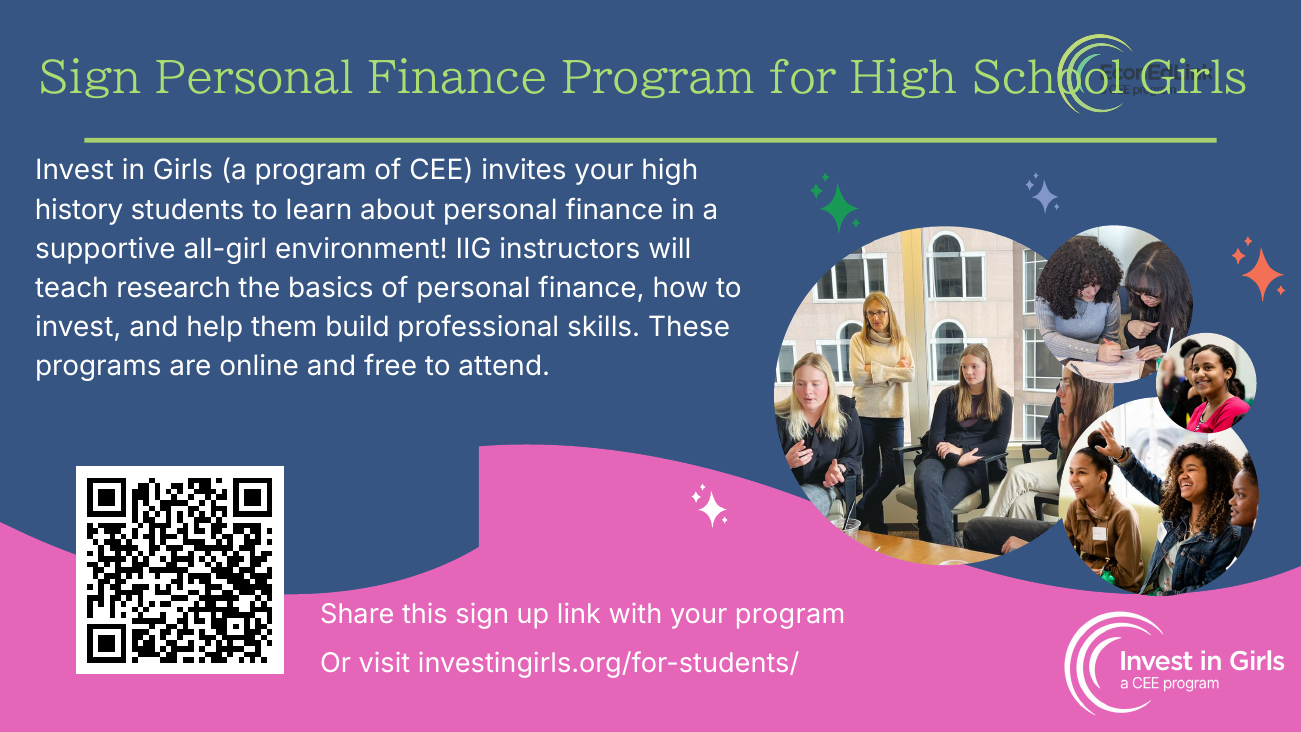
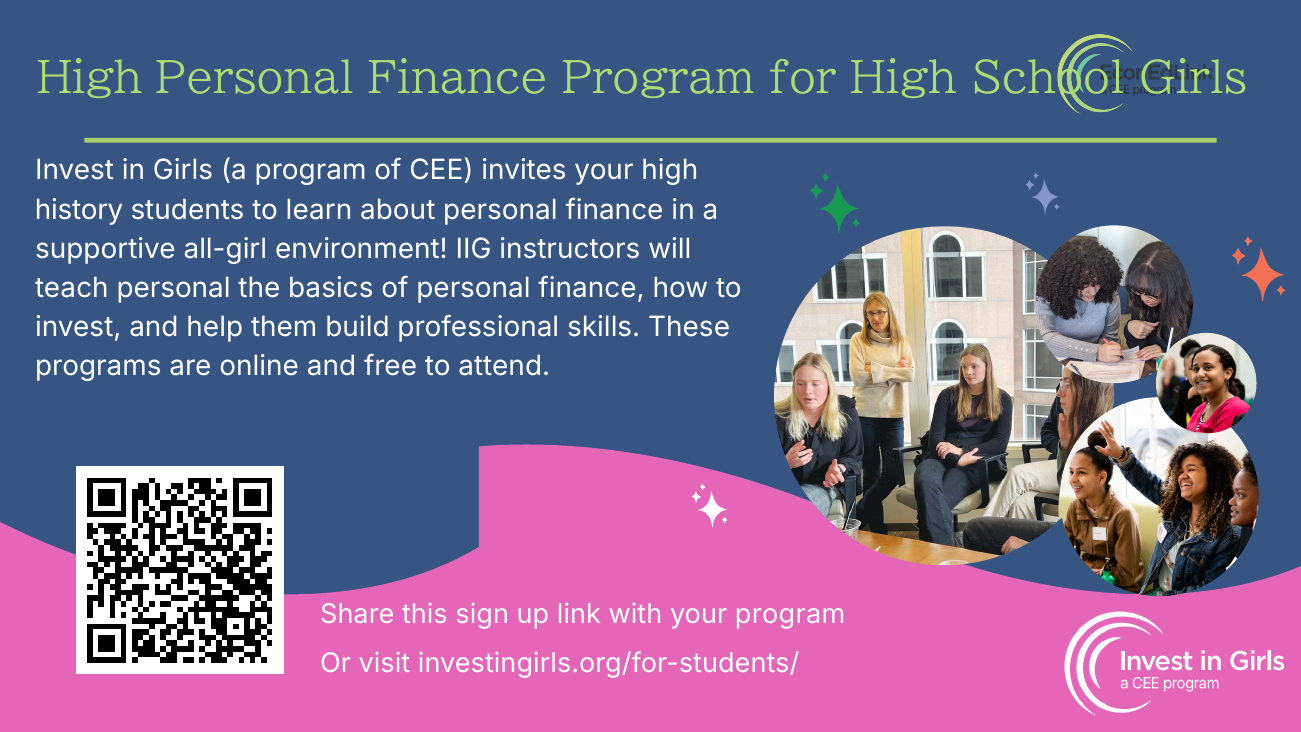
Sign at (90, 79): Sign -> High
teach research: research -> personal
